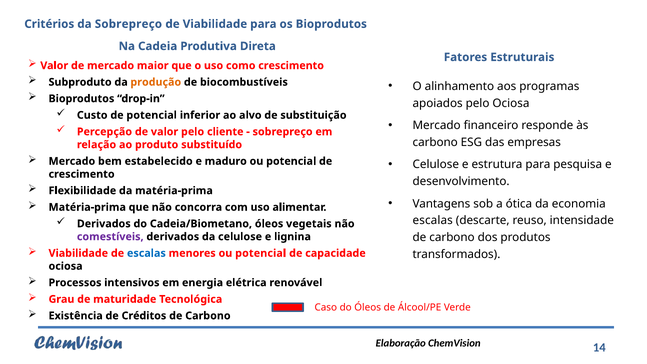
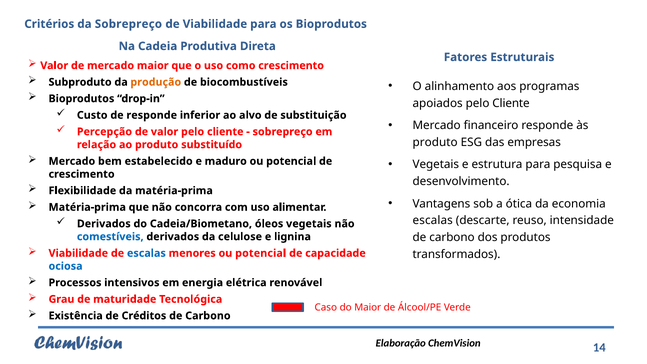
apoiados pelo Ociosa: Ociosa -> Cliente
de potencial: potencial -> responde
carbono at (435, 142): carbono -> produto
Celulose at (436, 165): Celulose -> Vegetais
comestíveis colour: purple -> blue
ociosa at (66, 266) colour: black -> blue
do Óleos: Óleos -> Maior
